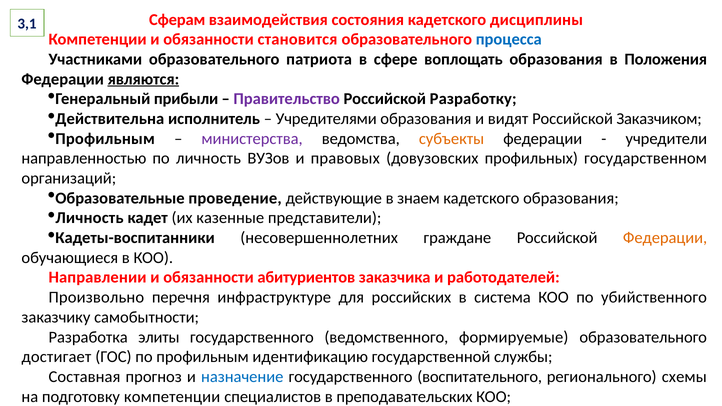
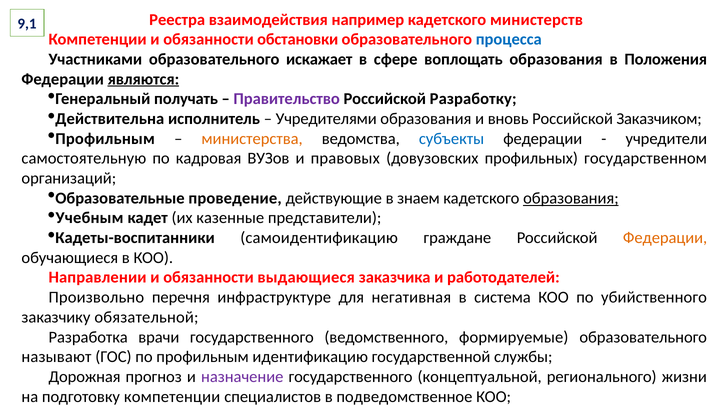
Сферам: Сферам -> Реестра
состояния: состояния -> например
дисциплины: дисциплины -> министерств
3,1: 3,1 -> 9,1
становится: становится -> обстановки
патриота: патриота -> искажает
прибыли: прибыли -> получать
видят: видят -> вновь
министерства colour: purple -> orange
субъекты colour: orange -> blue
направленностью: направленностью -> самостоятельную
по личность: личность -> кадровая
образования at (571, 198) underline: none -> present
Личность at (90, 218): Личность -> Учебным
несовершеннолетних: несовершеннолетних -> самоидентификацию
абитуриентов: абитуриентов -> выдающиеся
российских: российских -> негативная
самобытности: самобытности -> обязательной
элиты: элиты -> врачи
достигает: достигает -> называют
Составная: Составная -> Дорожная
назначение colour: blue -> purple
воспитательного: воспитательного -> концептуальной
схемы: схемы -> жизни
преподавательских: преподавательских -> подведомственное
